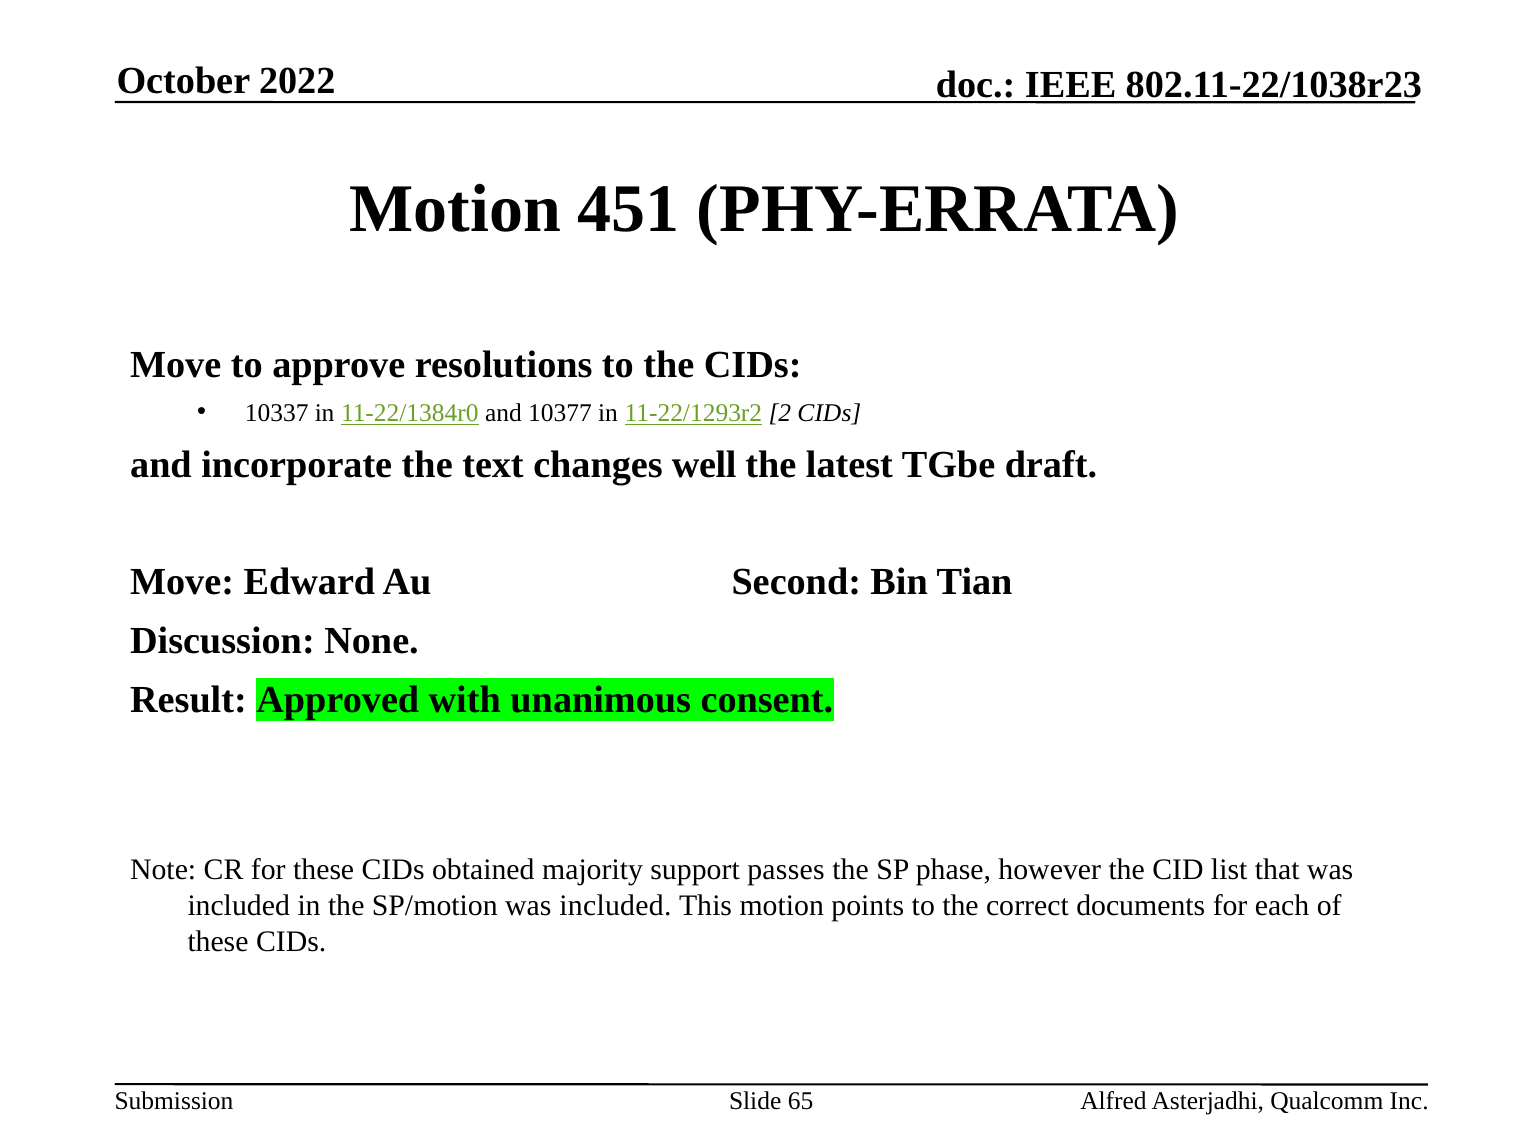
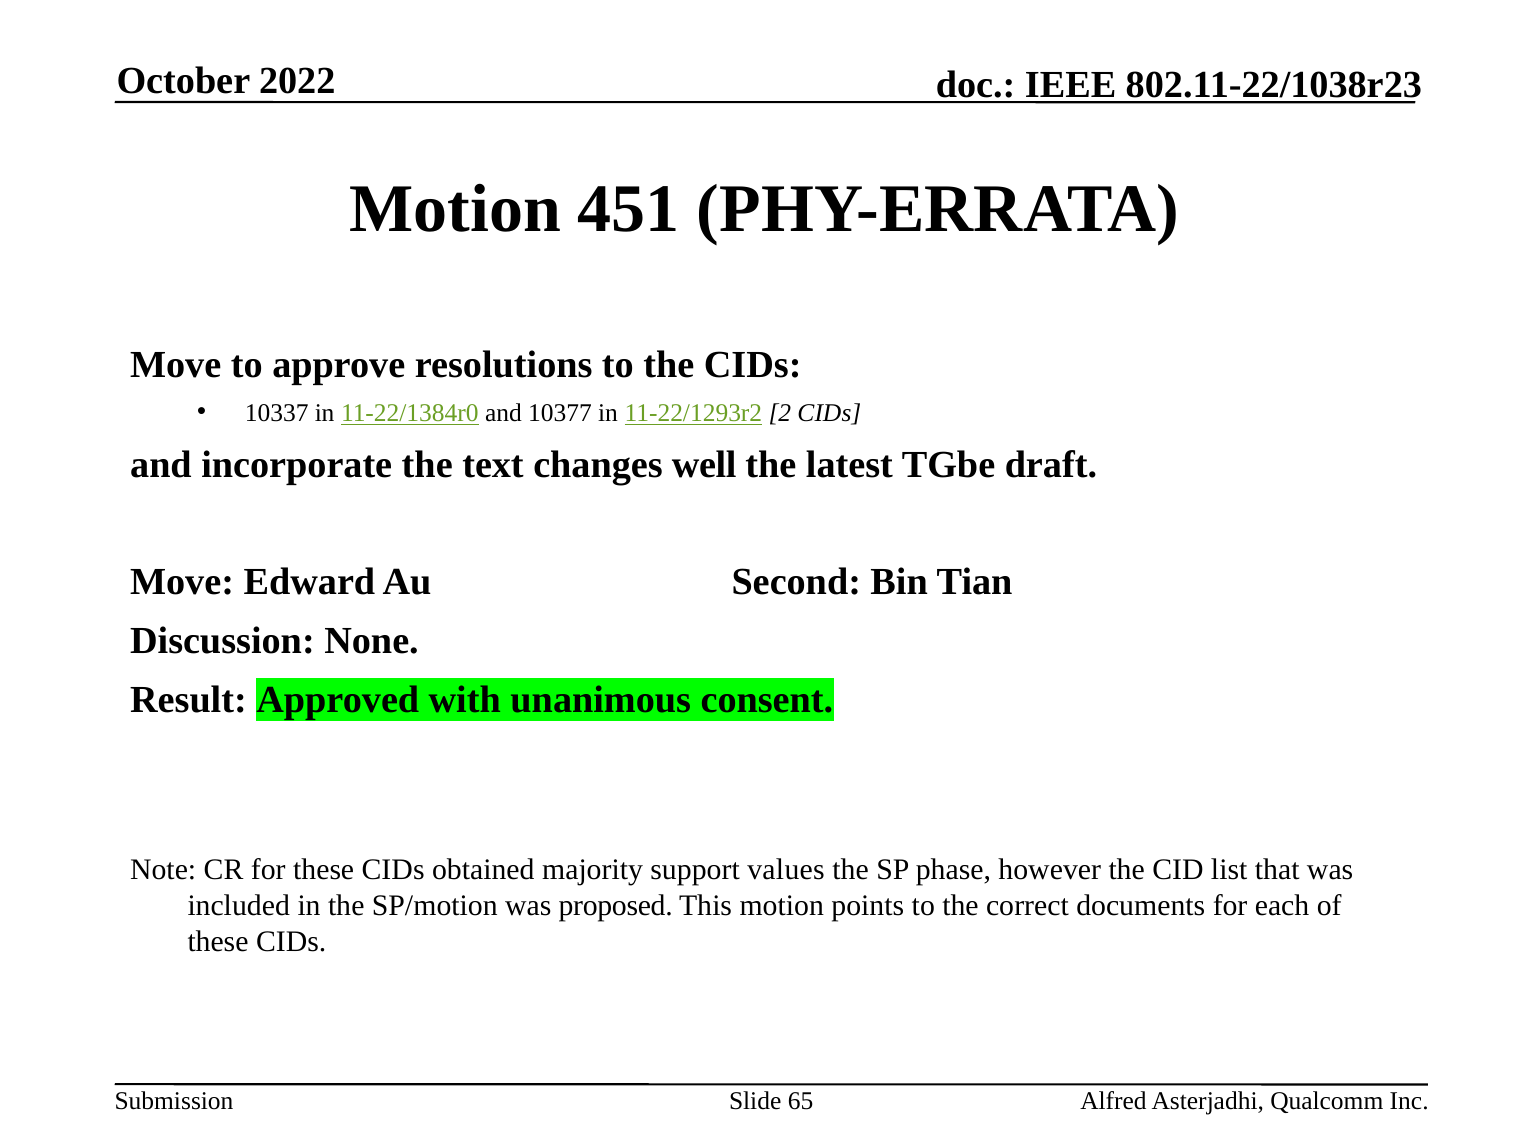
passes: passes -> values
SP/motion was included: included -> proposed
